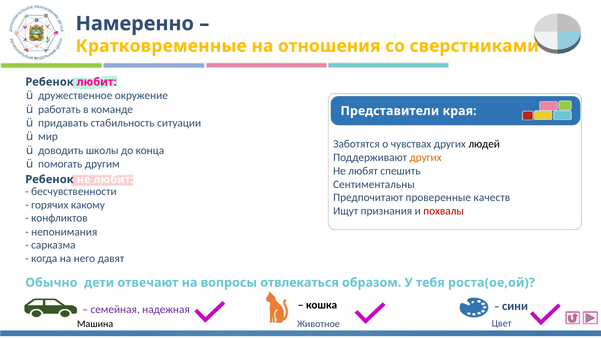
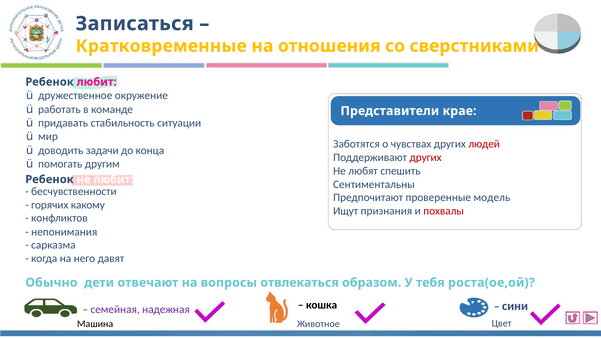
Намеренно: Намеренно -> Записаться
края: края -> крае
людей colour: black -> red
школы: школы -> задачи
других at (426, 157) colour: orange -> red
качеств: качеств -> модель
